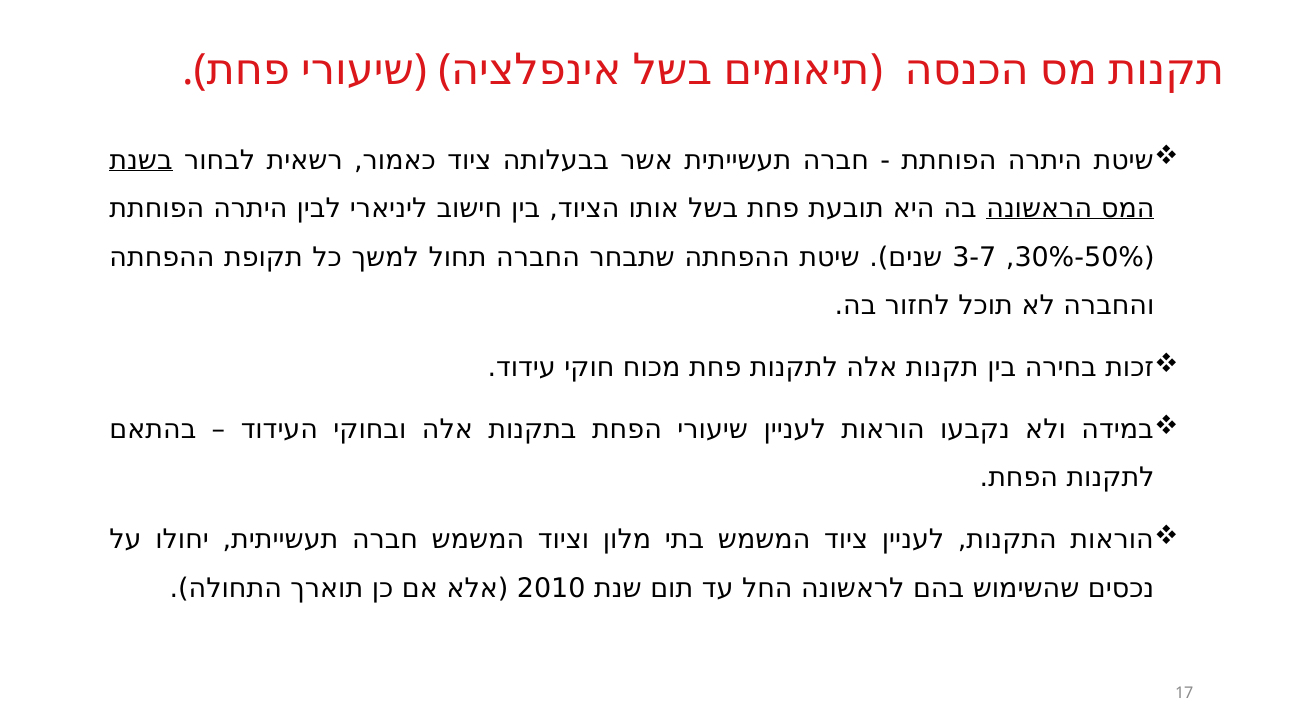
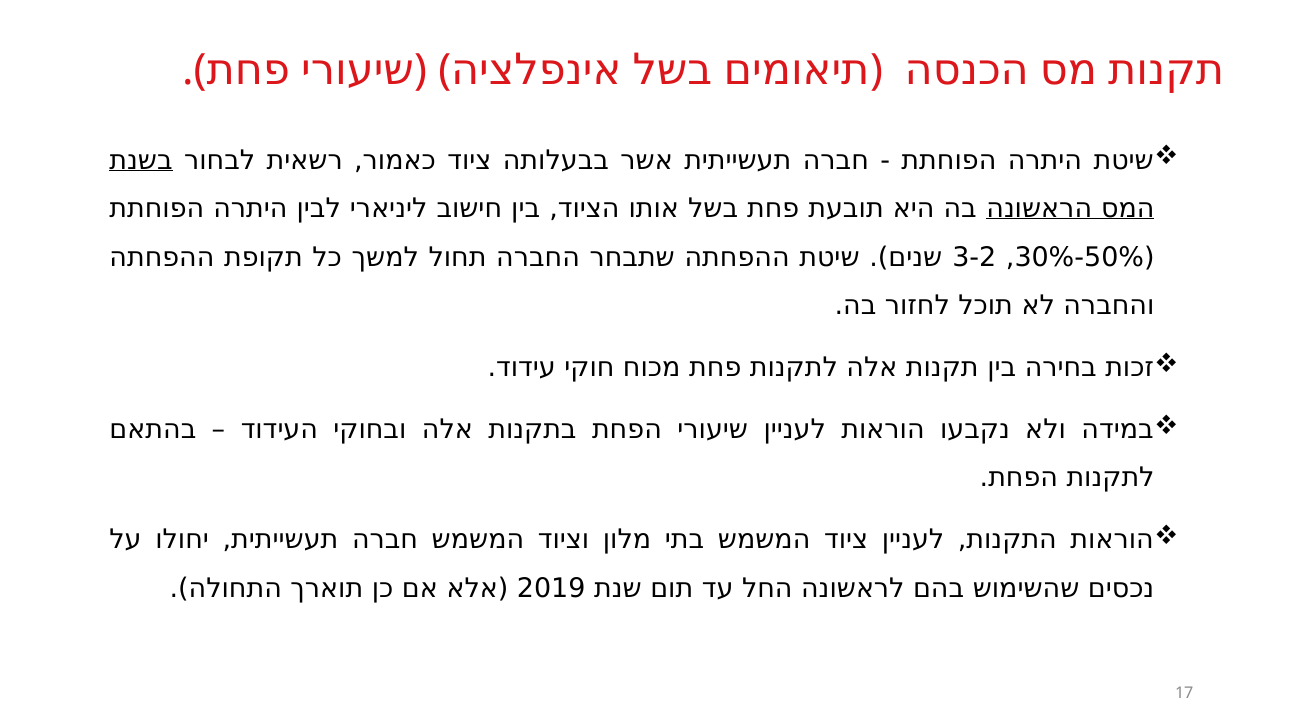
3-7: 3-7 -> 3-2
2010: 2010 -> 2019
